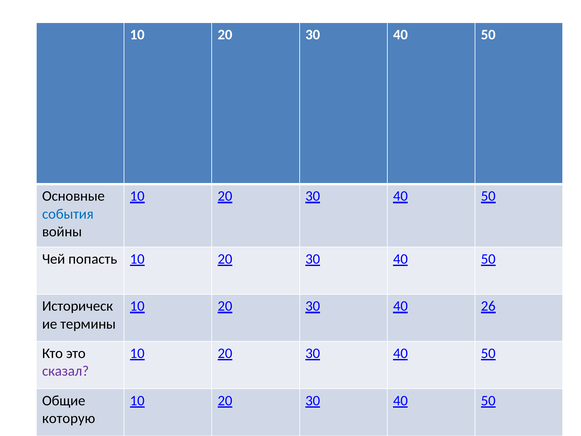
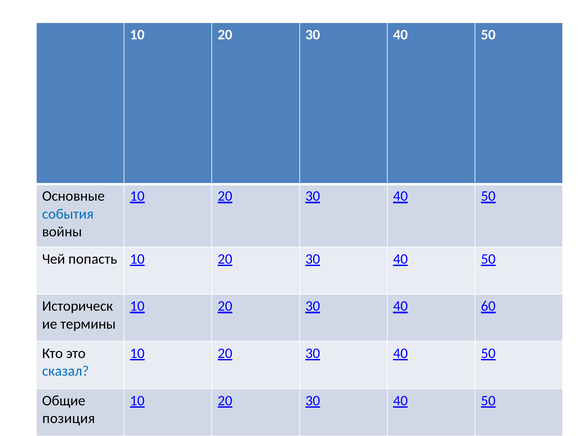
26: 26 -> 60
сказал colour: purple -> blue
которую: которую -> позиция
